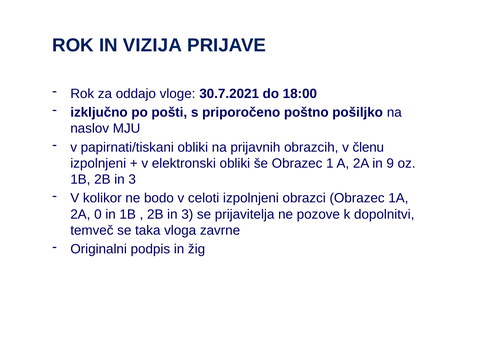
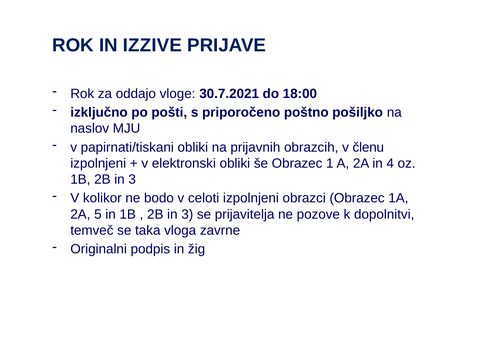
VIZIJA: VIZIJA -> IZZIVE
9: 9 -> 4
0: 0 -> 5
